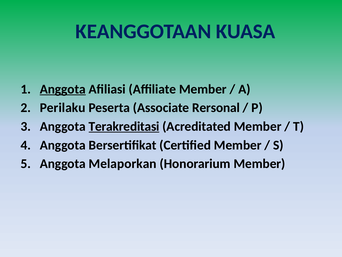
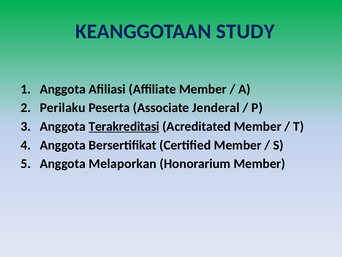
KUASA: KUASA -> STUDY
Anggota at (63, 89) underline: present -> none
Rersonal: Rersonal -> Jenderal
